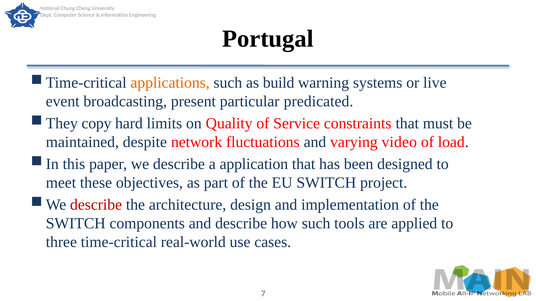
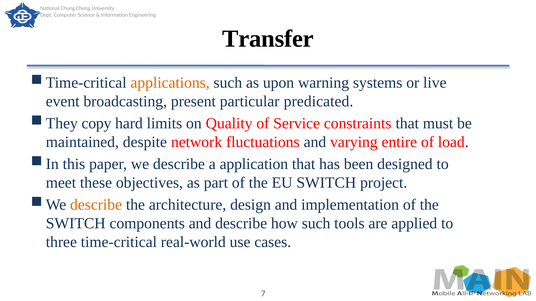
Portugal: Portugal -> Transfer
build: build -> upon
video: video -> entire
describe at (96, 205) colour: red -> orange
